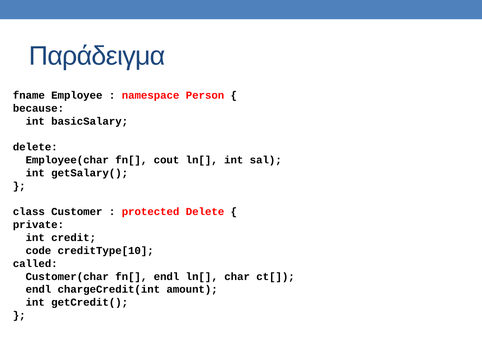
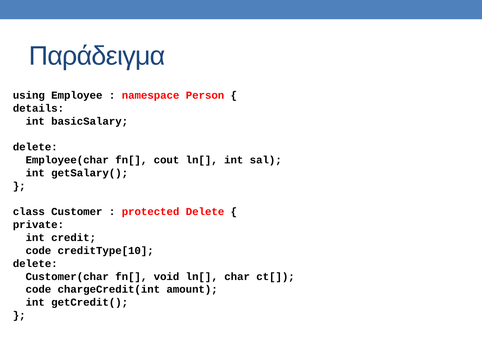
fname: fname -> using
because: because -> details
called at (35, 264): called -> delete
fn[ endl: endl -> void
endl at (38, 290): endl -> code
